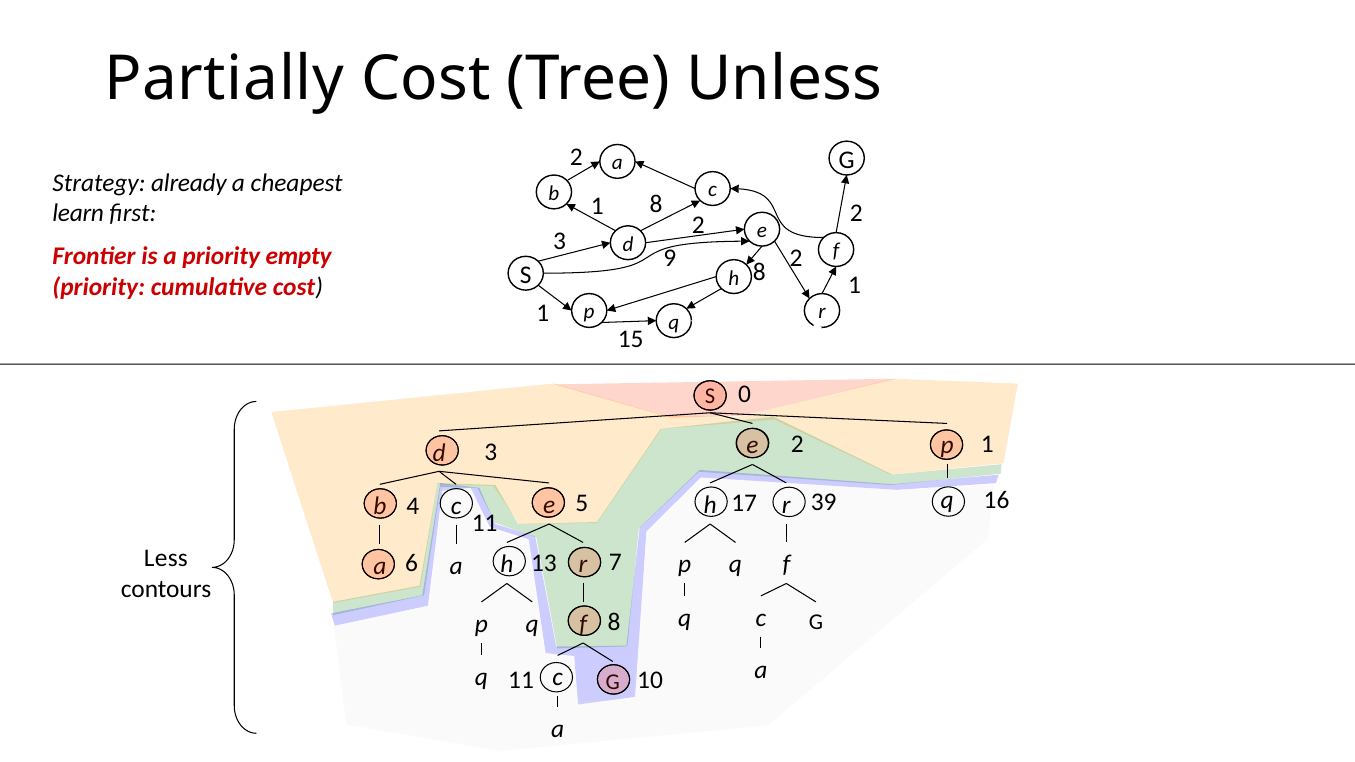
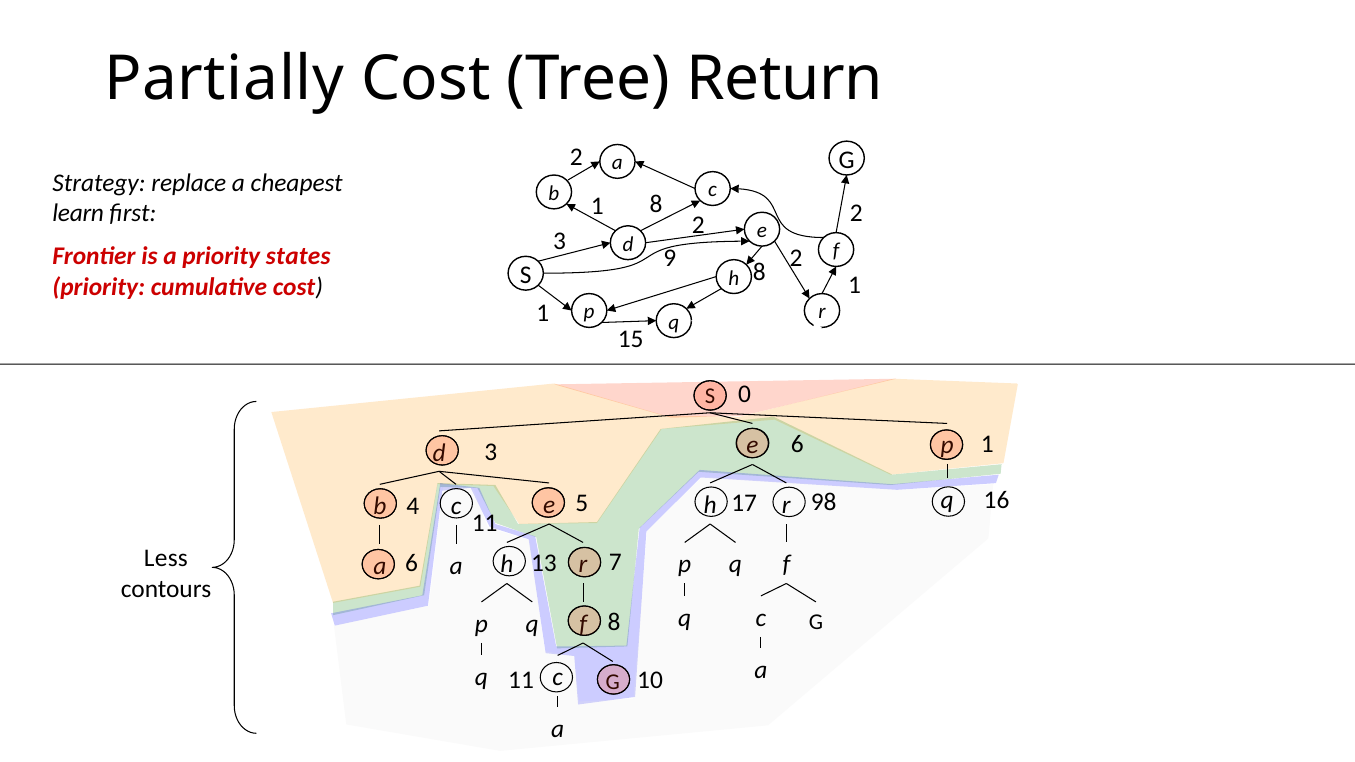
Unless: Unless -> Return
already: already -> replace
empty: empty -> states
3 2: 2 -> 6
39: 39 -> 98
